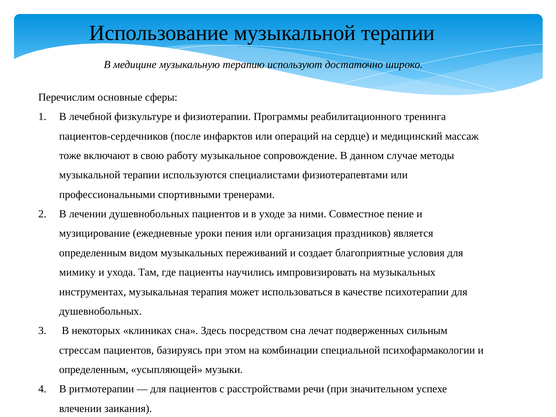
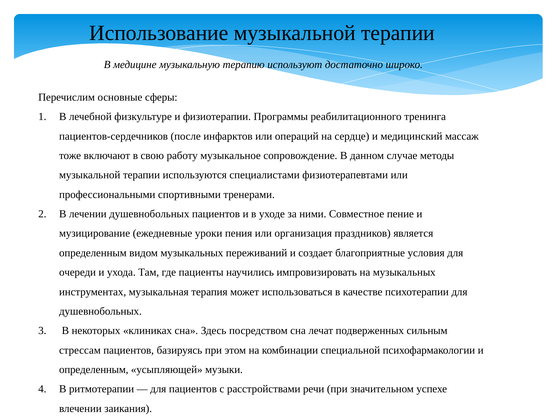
мимику: мимику -> очереди
